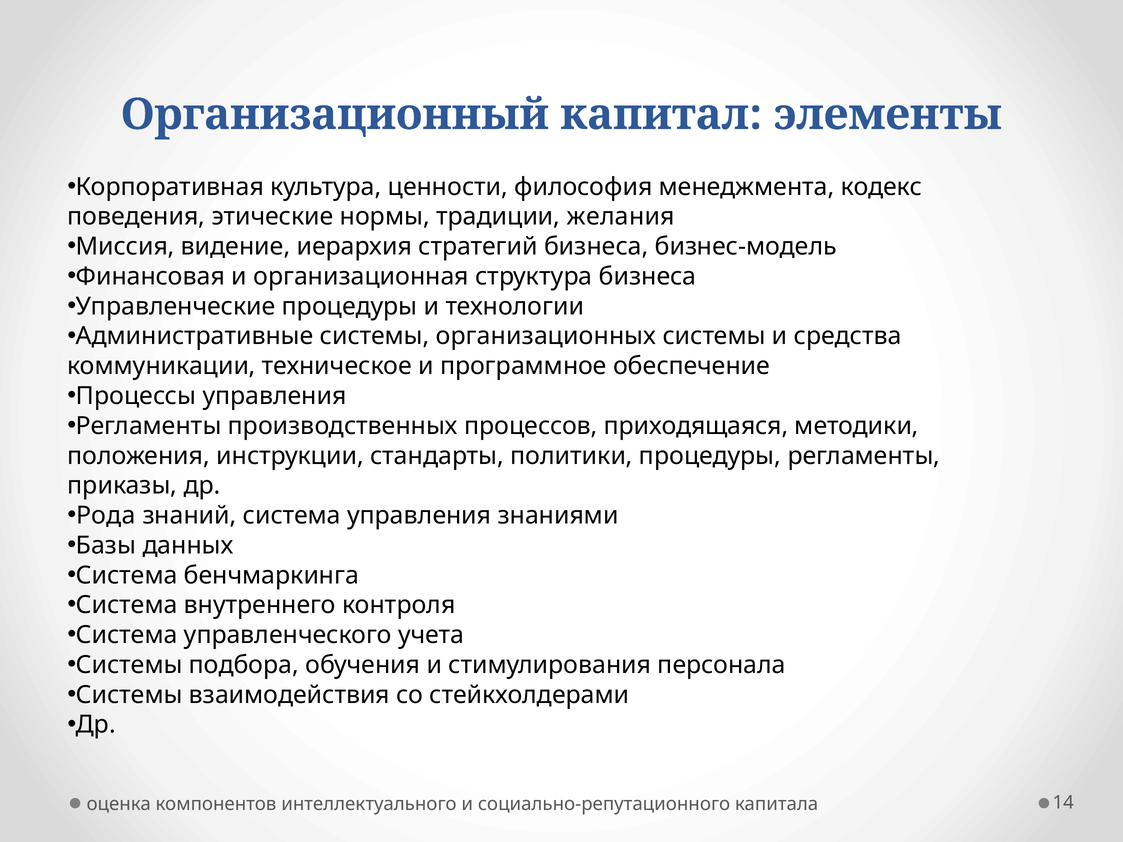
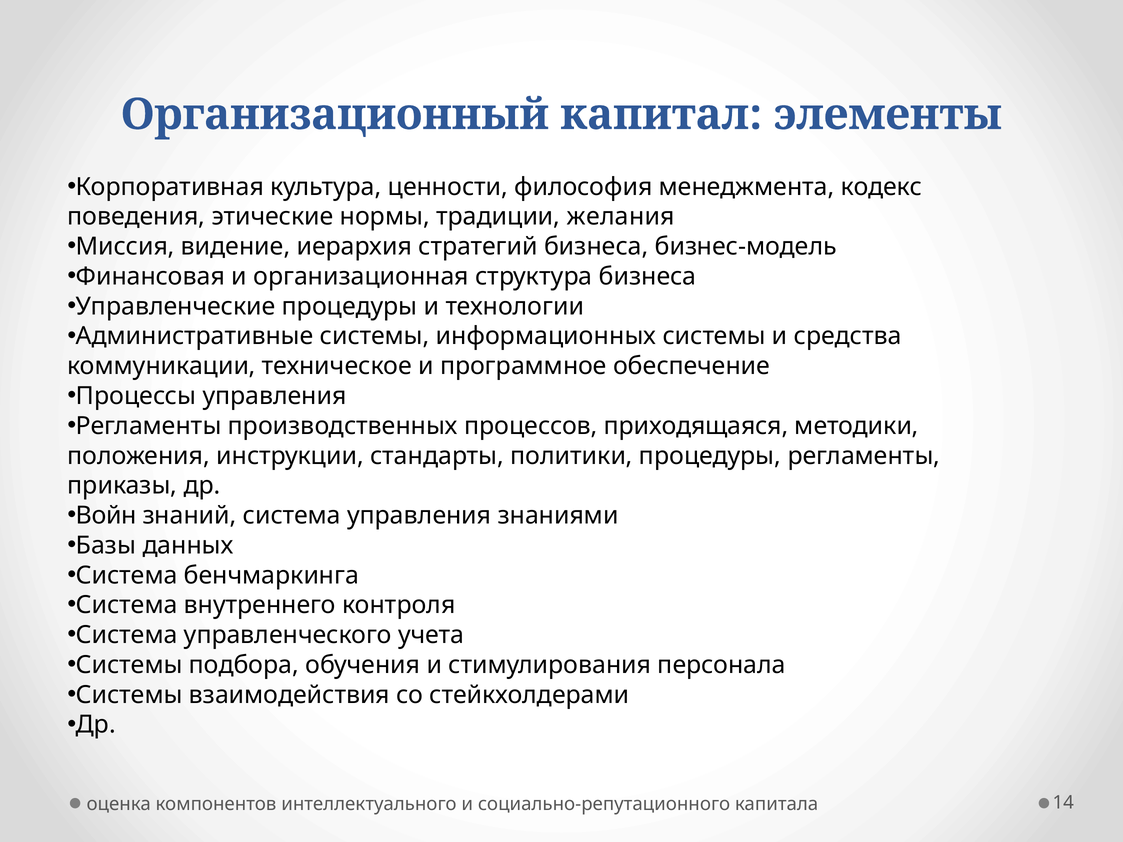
организационных: организационных -> информационных
Рода: Рода -> Войн
